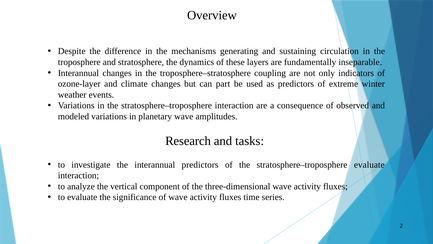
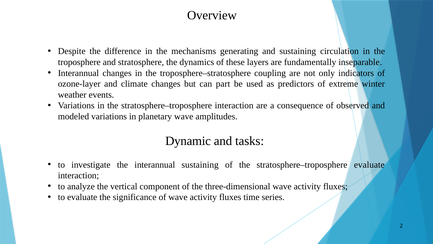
Research: Research -> Dynamic
interannual predictors: predictors -> sustaining
